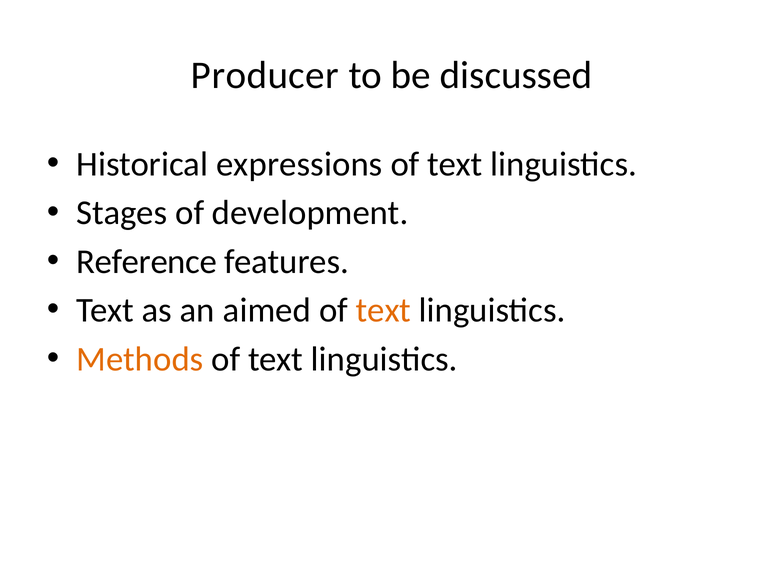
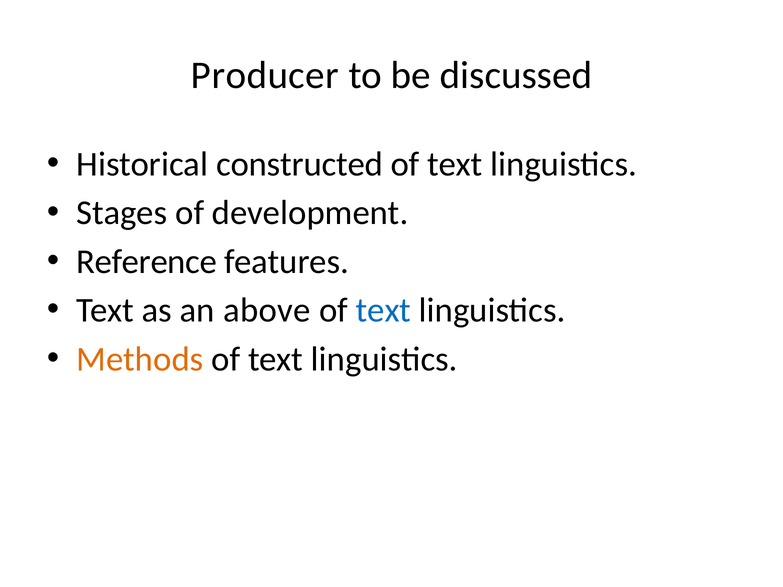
expressions: expressions -> constructed
aimed: aimed -> above
text at (384, 310) colour: orange -> blue
